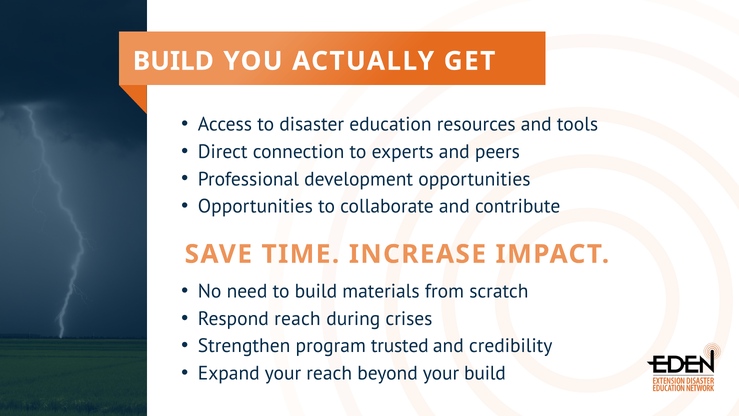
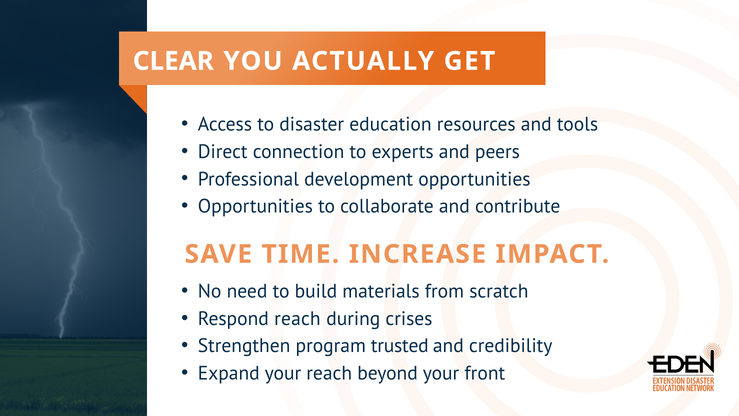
BUILD at (173, 61): BUILD -> CLEAR
your build: build -> front
